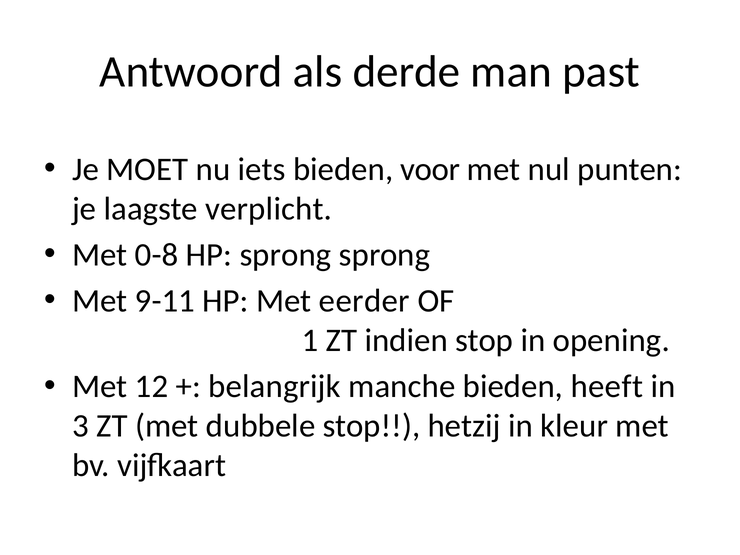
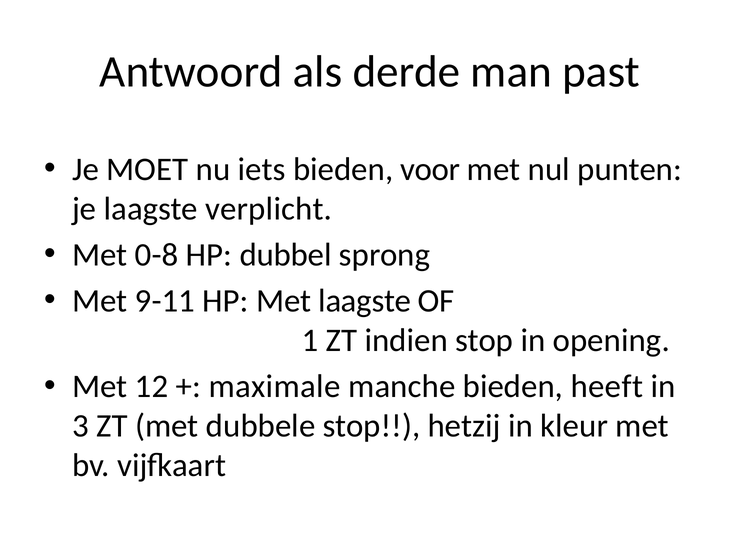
HP sprong: sprong -> dubbel
Met eerder: eerder -> laagste
belangrijk: belangrijk -> maximale
